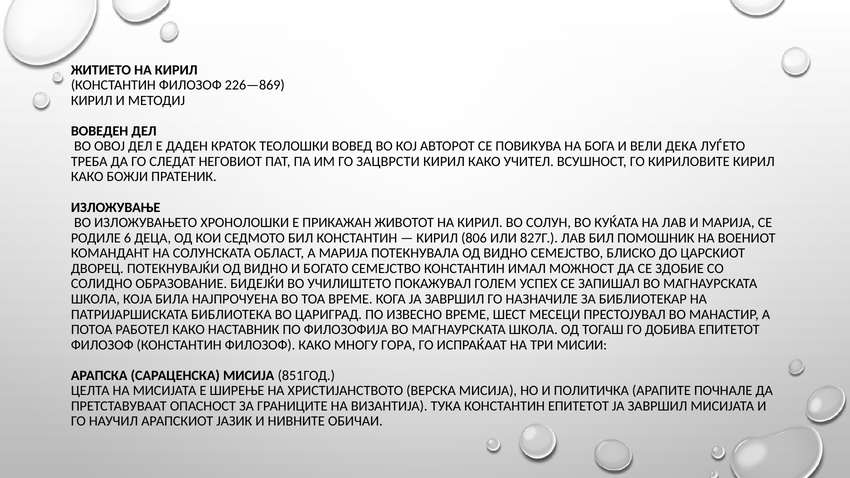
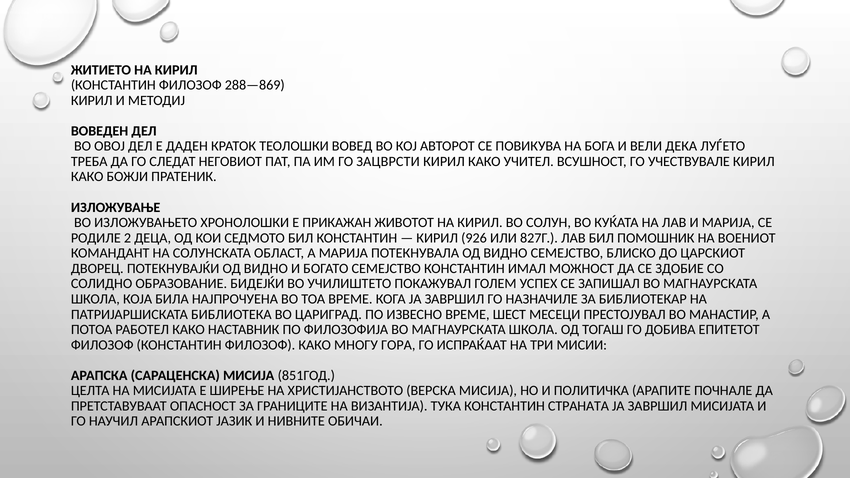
226—869: 226—869 -> 288—869
КИРИЛОВИТЕ: КИРИЛОВИТЕ -> УЧЕСТВУВАЛЕ
6: 6 -> 2
806: 806 -> 926
КОНСТАНТИН ЕПИТЕТОТ: ЕПИТЕТОТ -> СТРАНАТА
